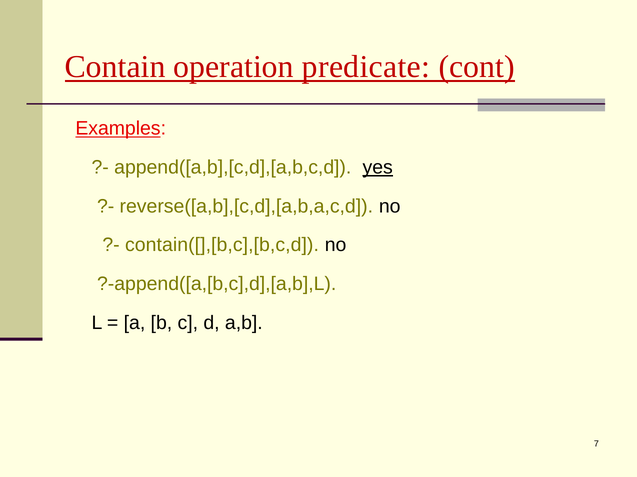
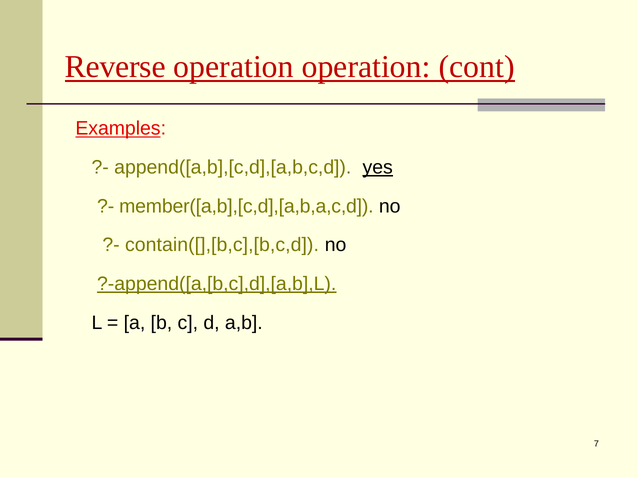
Contain: Contain -> Reverse
operation predicate: predicate -> operation
reverse([a,b],[c,d],[a,b,a,c,d: reverse([a,b],[c,d],[a,b,a,c,d -> member([a,b],[c,d],[a,b,a,c,d
?-append([a,[b,c],d],[a,b],L underline: none -> present
